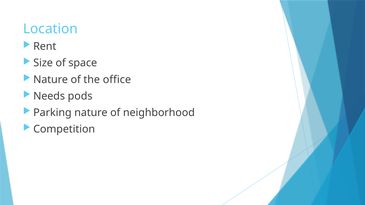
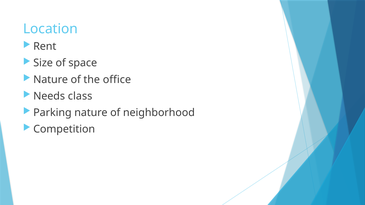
pods: pods -> class
